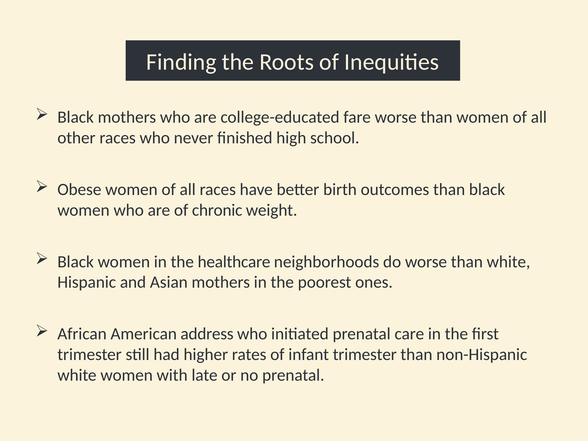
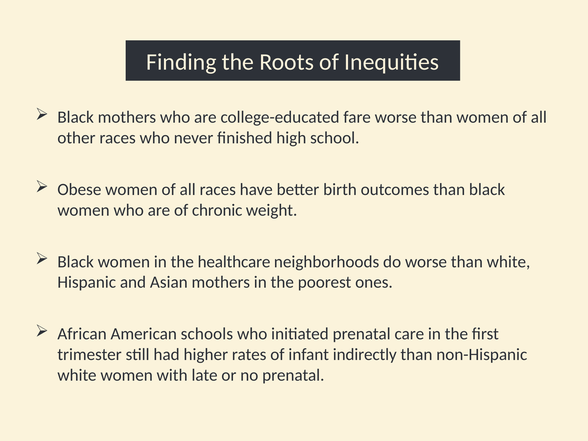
address: address -> schools
infant trimester: trimester -> indirectly
